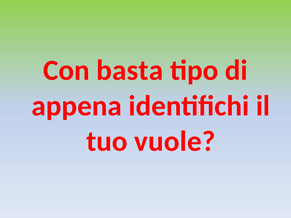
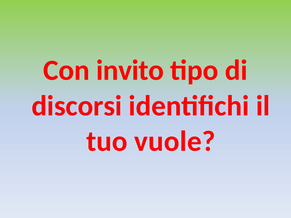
basta: basta -> invito
appena: appena -> discorsi
